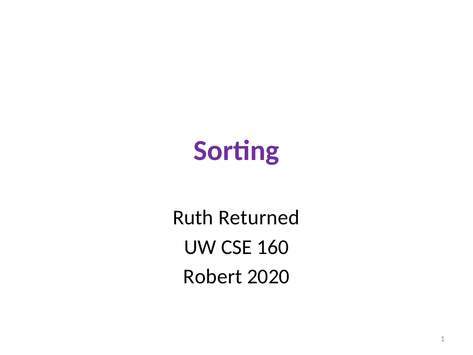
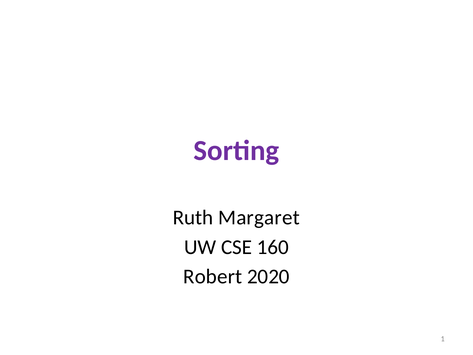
Returned: Returned -> Margaret
